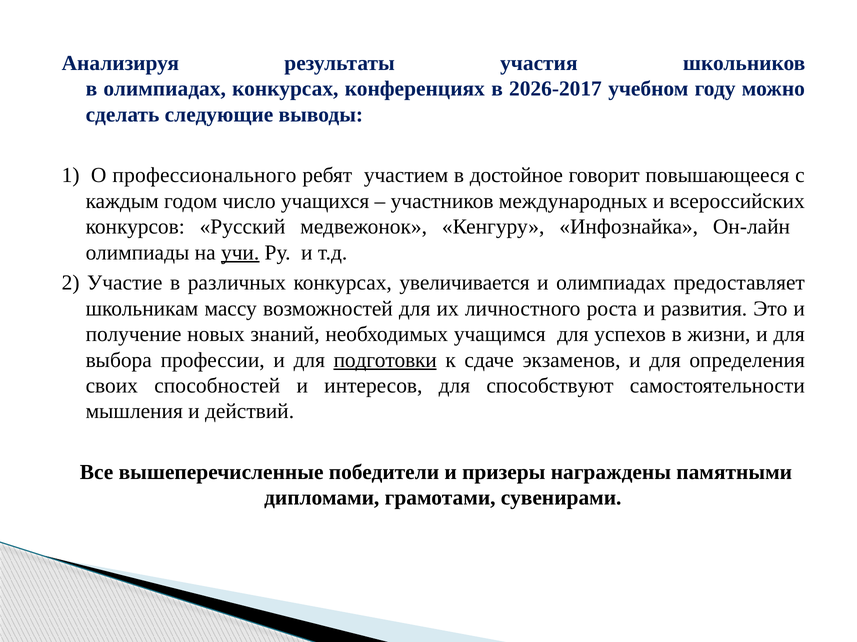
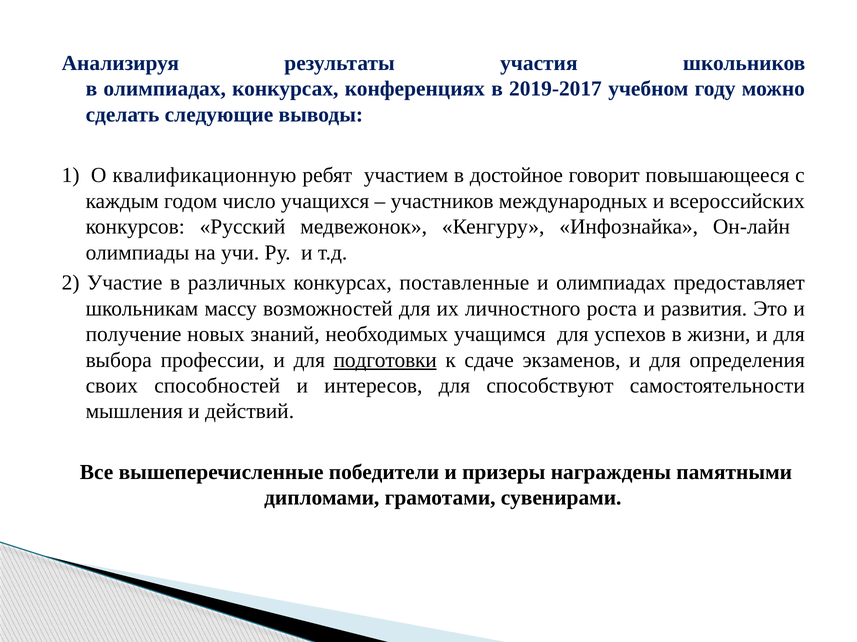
2026-2017: 2026-2017 -> 2019-2017
профессионального: профессионального -> квалификационную
учи underline: present -> none
увеличивается: увеличивается -> поставленные
